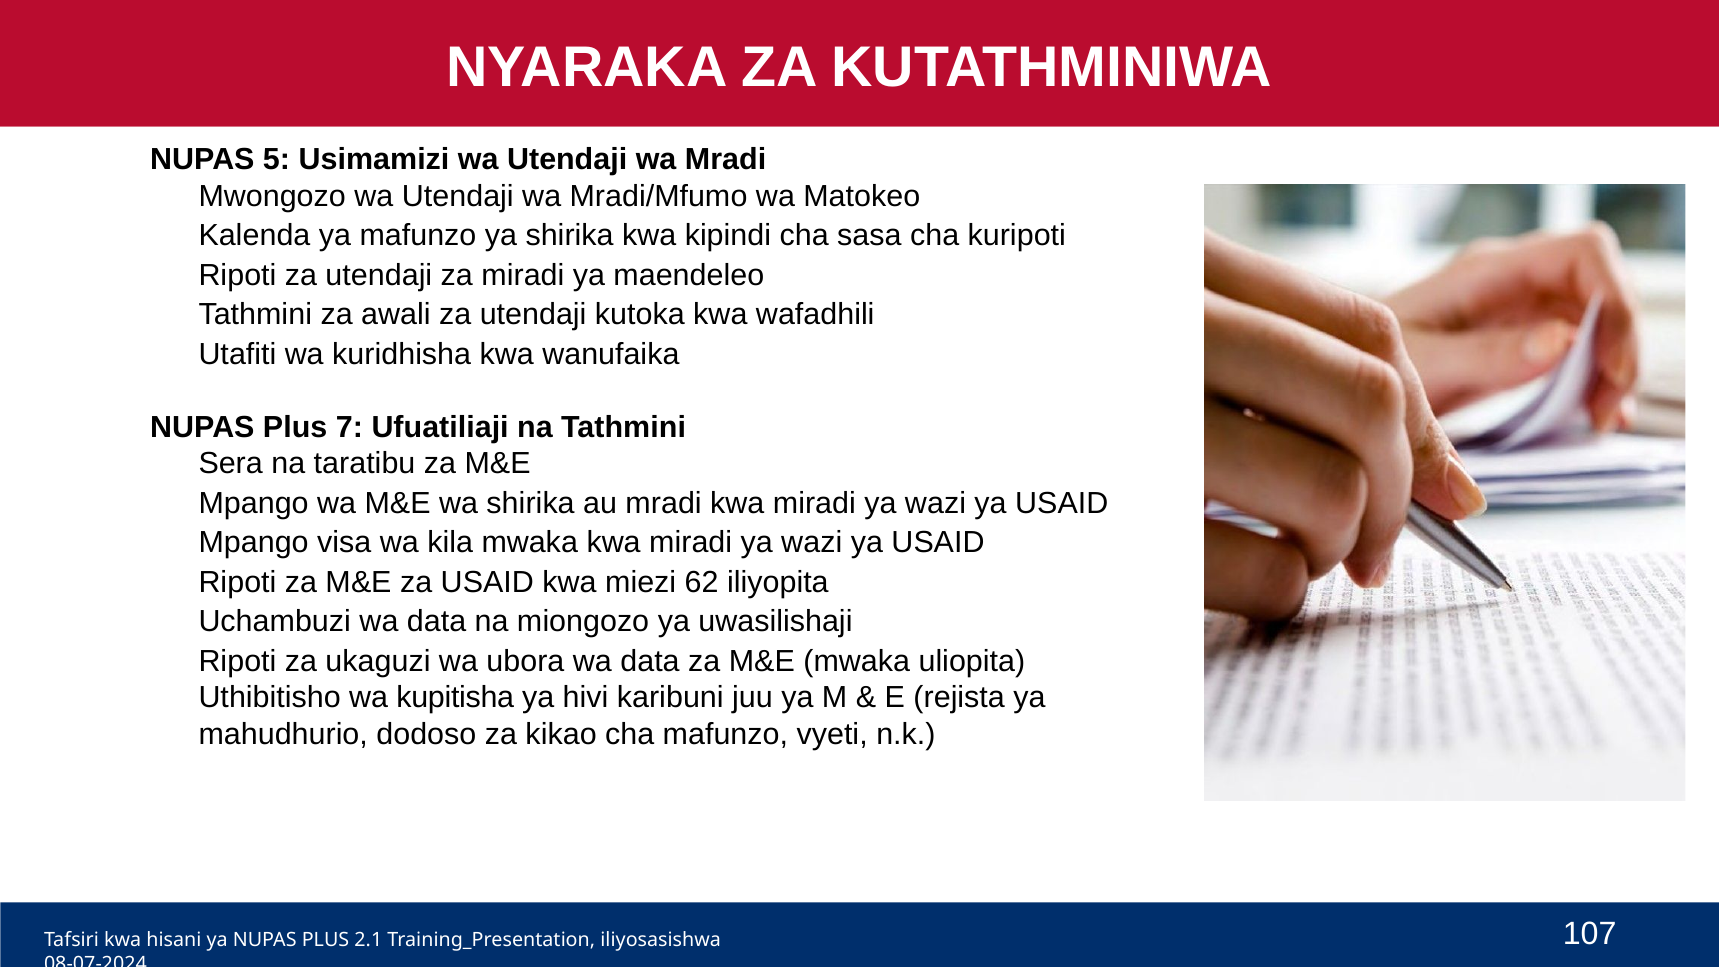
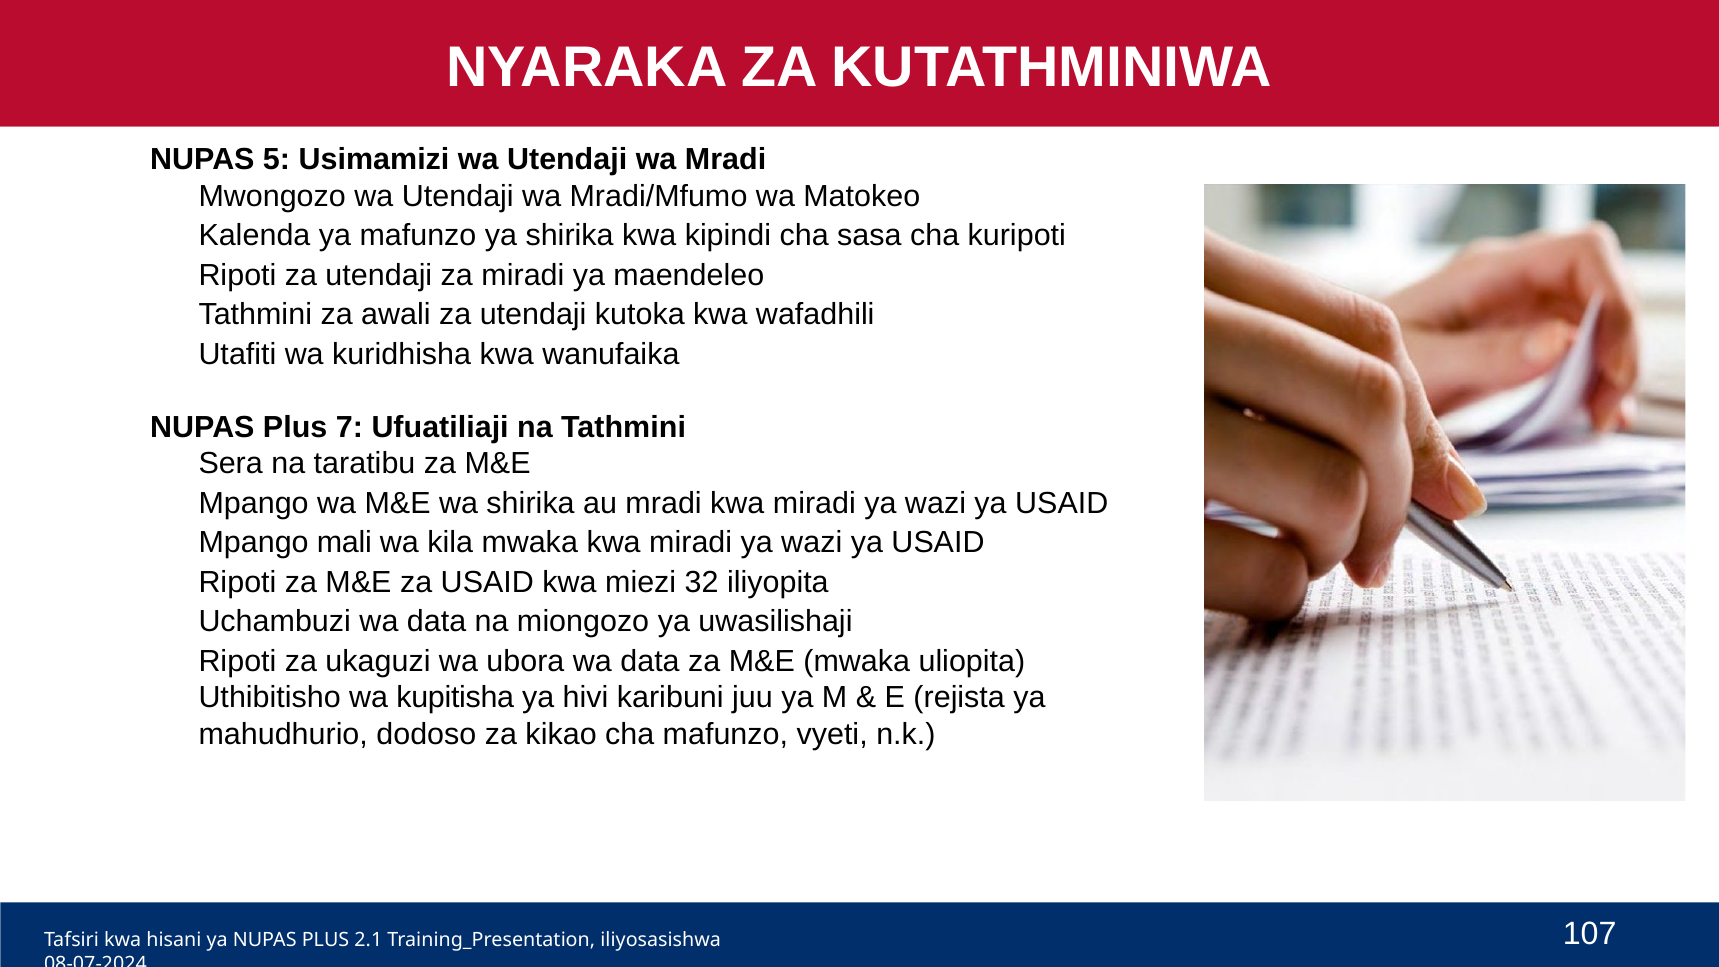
visa: visa -> mali
62: 62 -> 32
